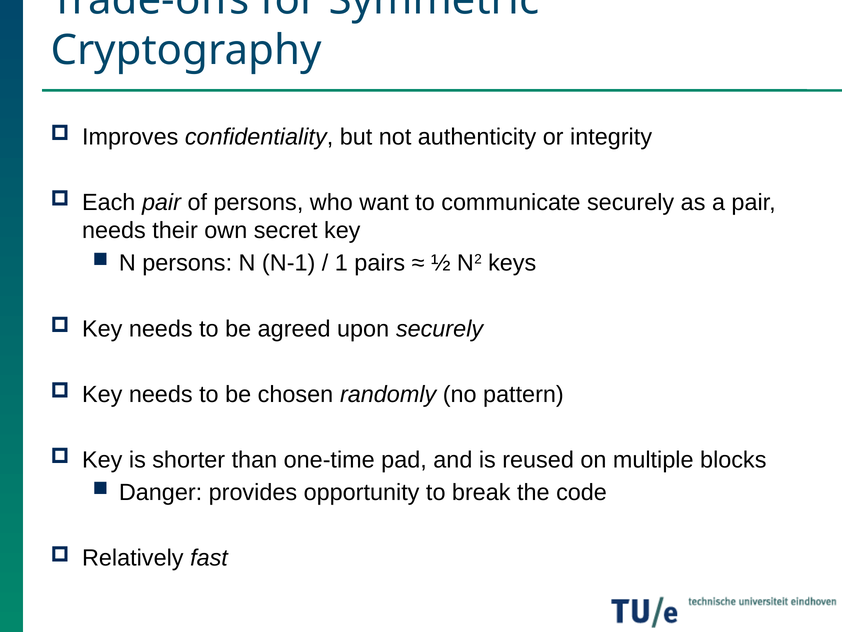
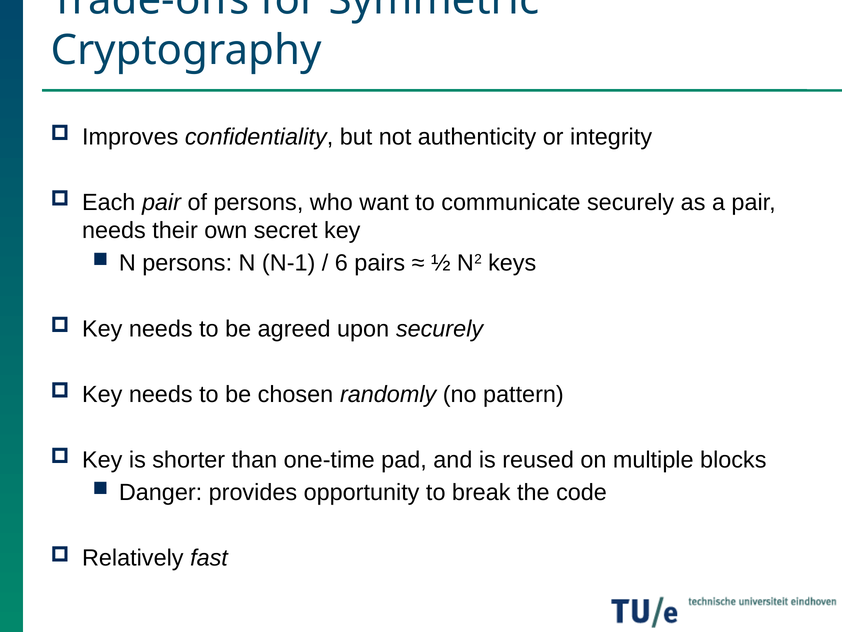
1: 1 -> 6
